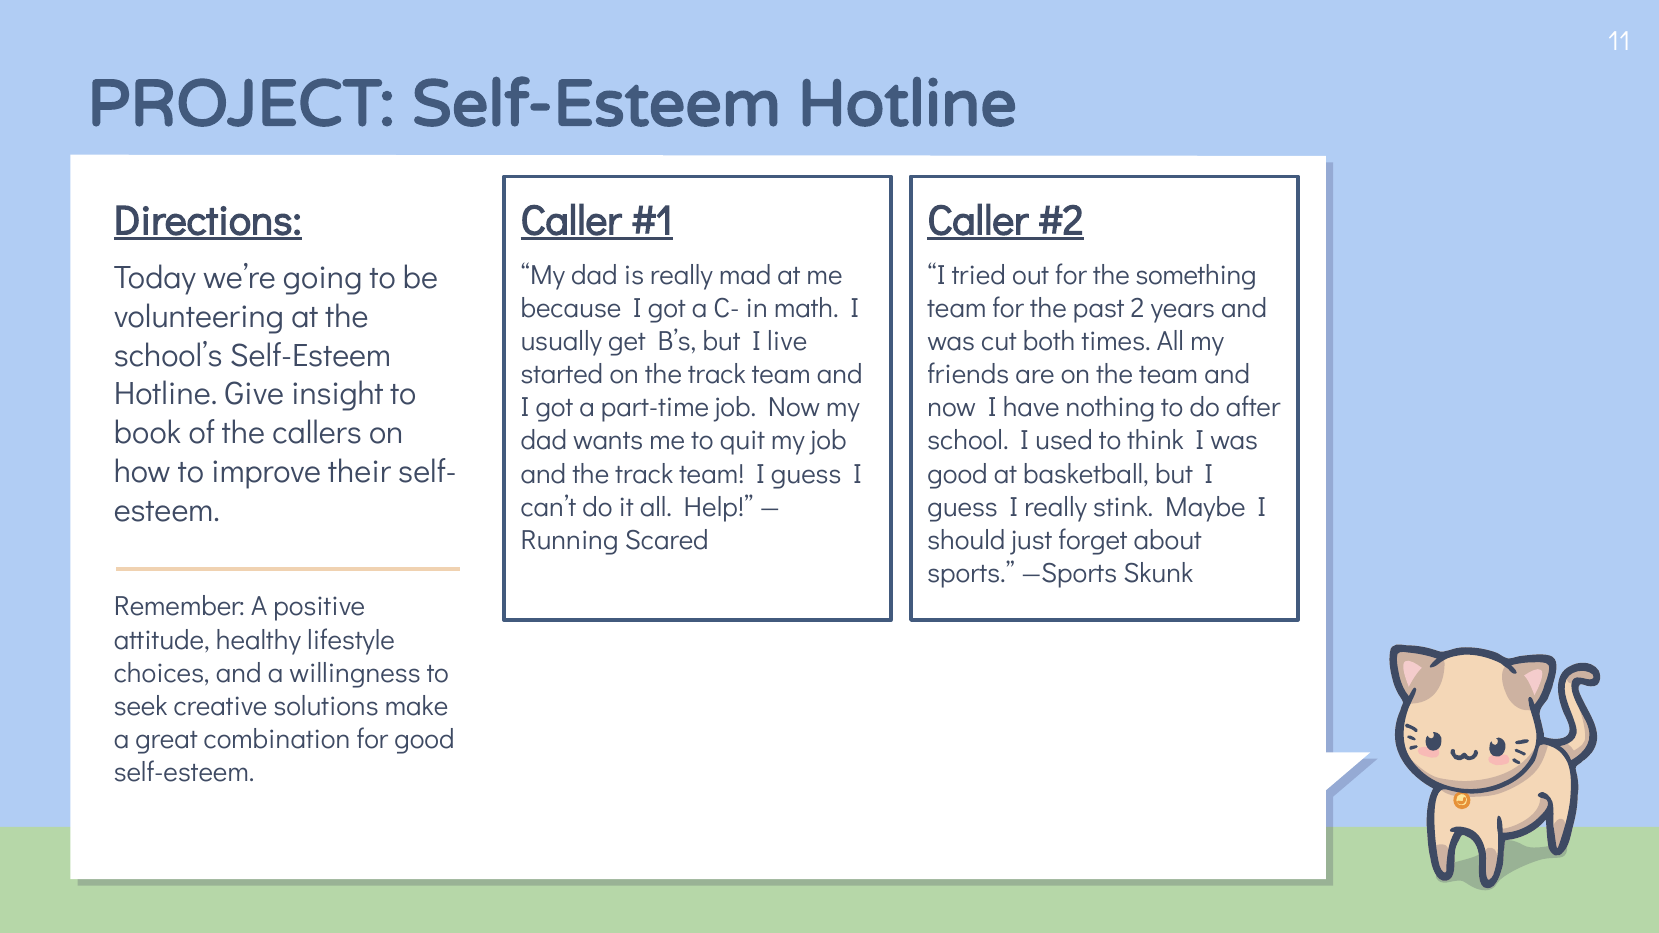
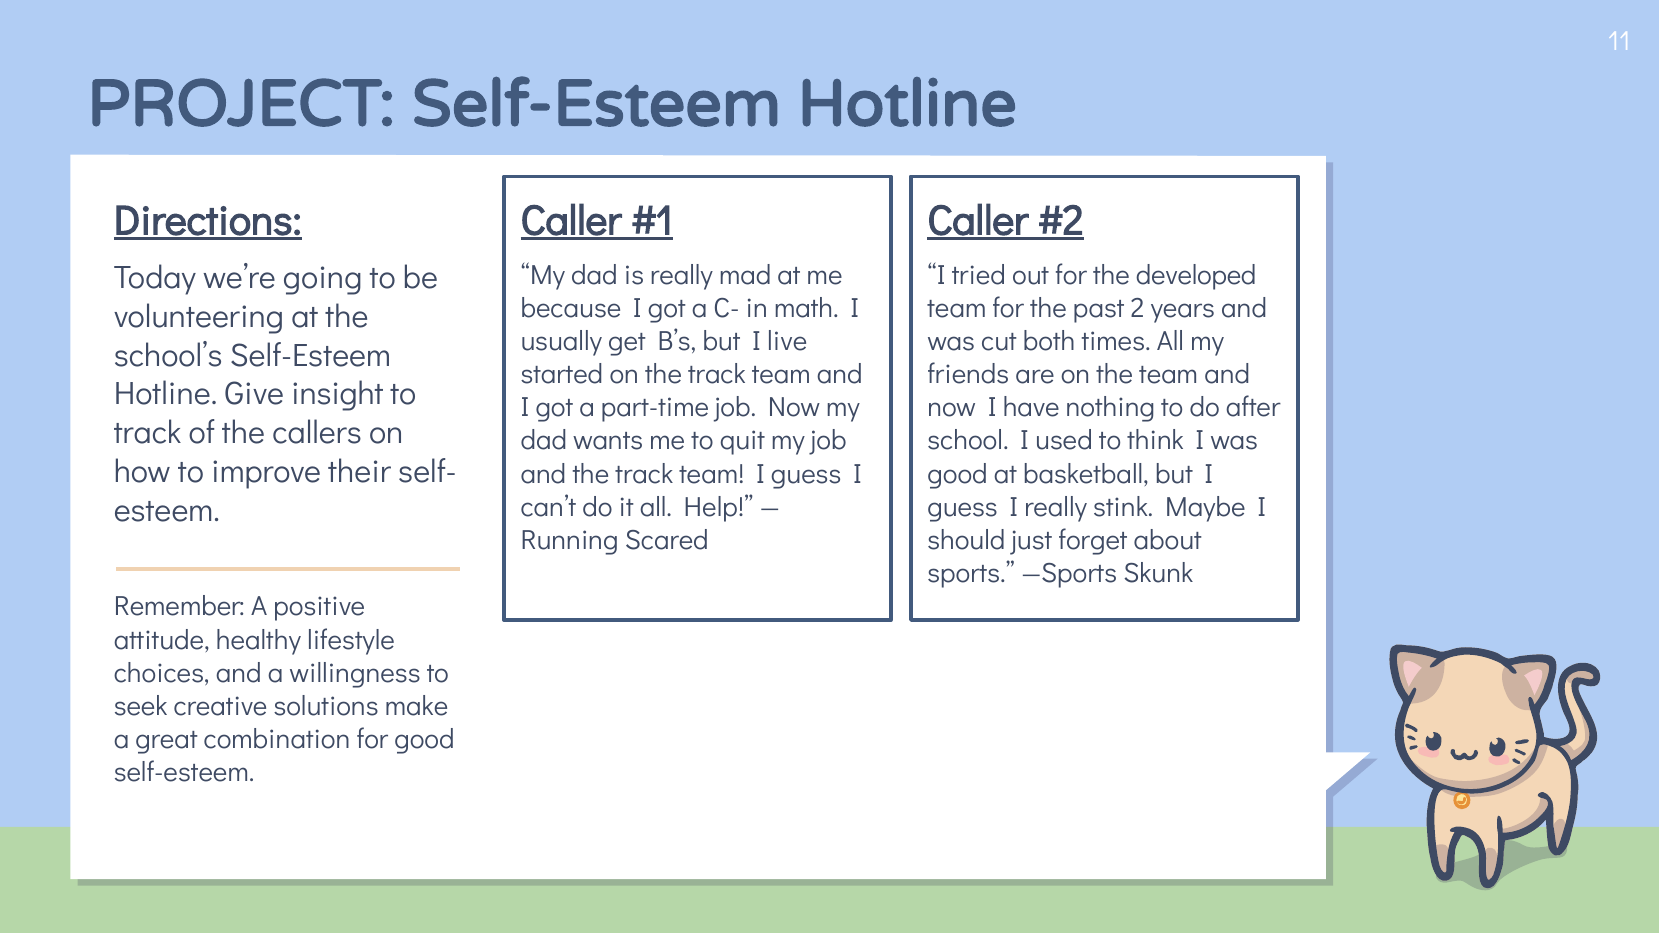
something: something -> developed
book at (147, 433): book -> track
